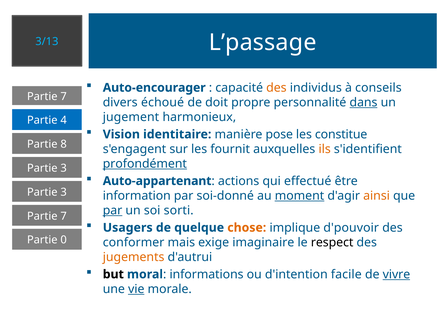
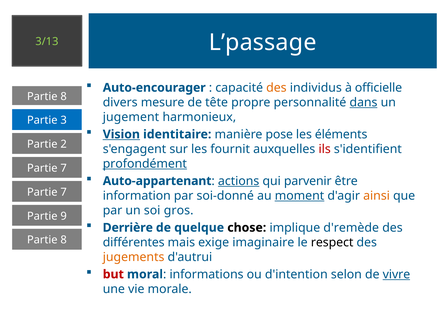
3/13 colour: light blue -> light green
conseils: conseils -> officielle
7 at (64, 97): 7 -> 8
échoué: échoué -> mesure
doit: doit -> tête
4: 4 -> 3
Vision underline: none -> present
constitue: constitue -> éléments
8: 8 -> 2
ils colour: orange -> red
3 at (64, 168): 3 -> 7
actions underline: none -> present
effectué: effectué -> parvenir
3 at (64, 192): 3 -> 7
par at (113, 211) underline: present -> none
sorti: sorti -> gros
7 at (64, 216): 7 -> 9
Usagers: Usagers -> Derrière
chose colour: orange -> black
d'pouvoir: d'pouvoir -> d'remède
0 at (64, 240): 0 -> 8
conformer: conformer -> différentes
but colour: black -> red
facile: facile -> selon
vie underline: present -> none
